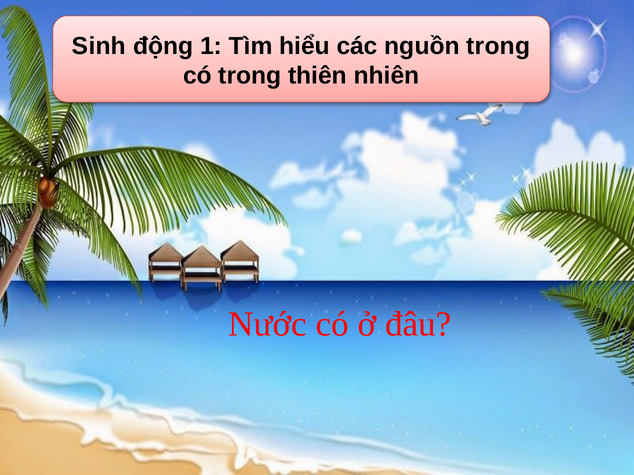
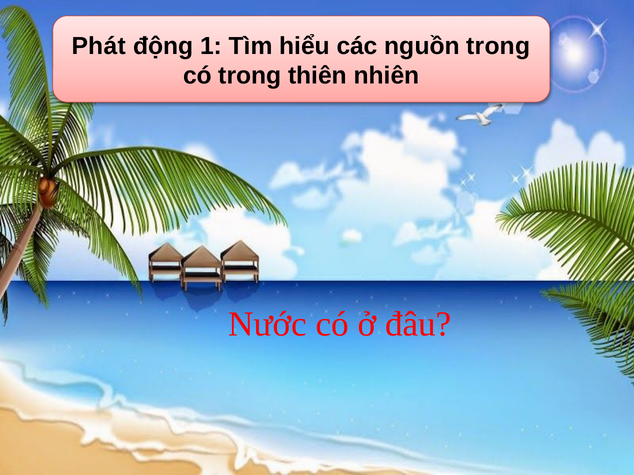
Sinh: Sinh -> Phát
